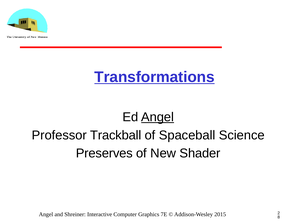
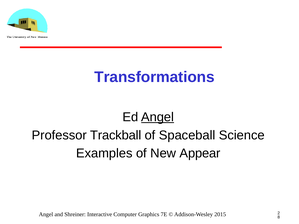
Transformations underline: present -> none
Preserves: Preserves -> Examples
Shader: Shader -> Appear
